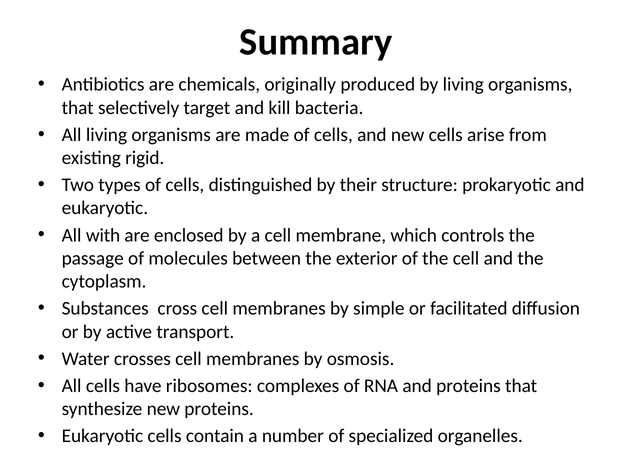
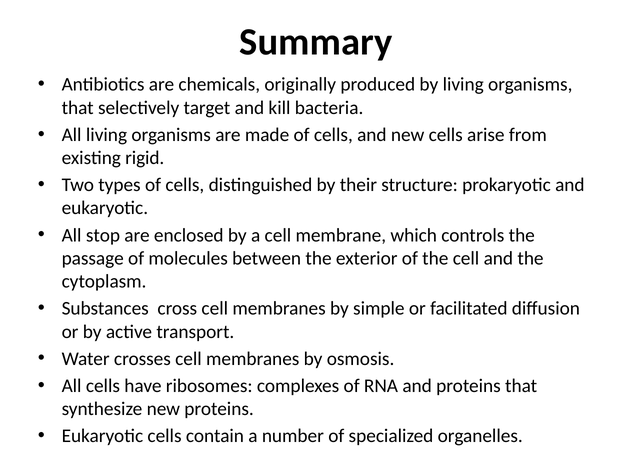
with: with -> stop
